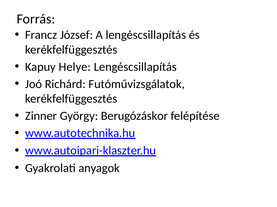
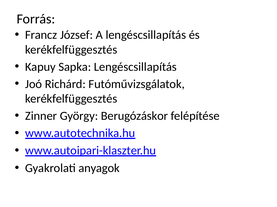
Helye: Helye -> Sapka
